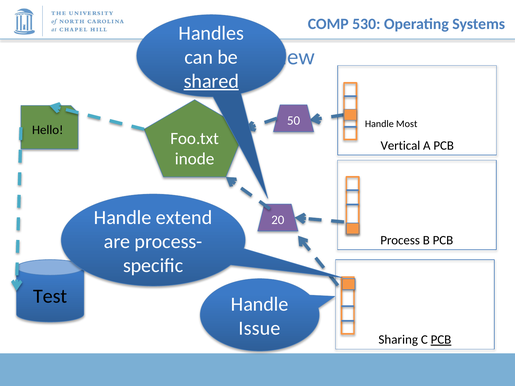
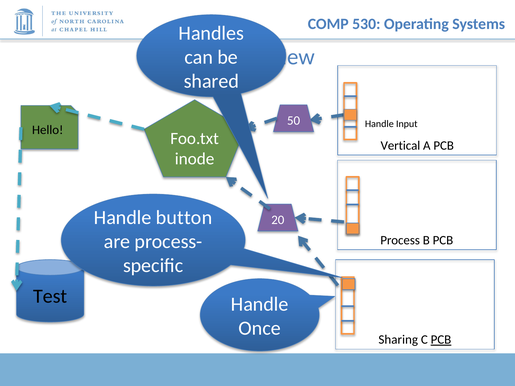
shared underline: present -> none
Most: Most -> Input
extend: extend -> button
Issue: Issue -> Once
